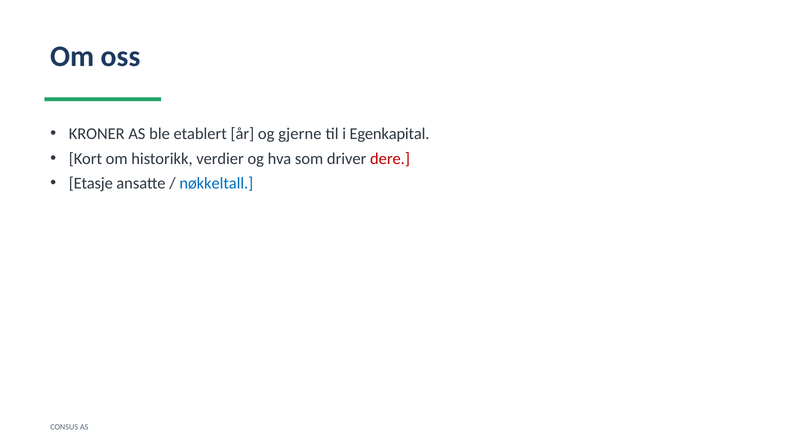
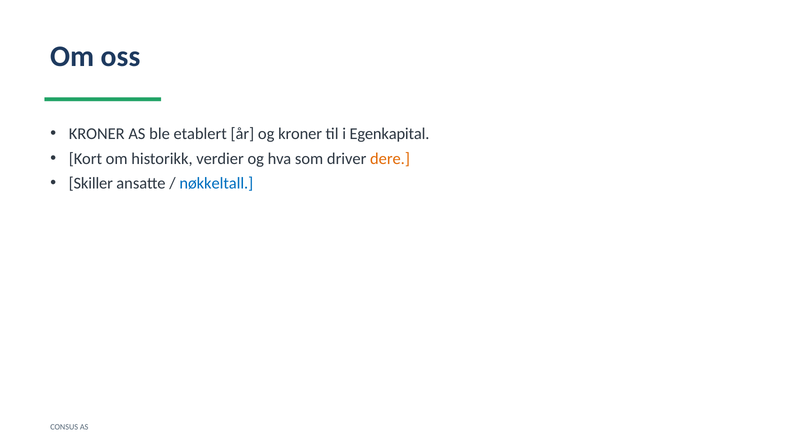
og gjerne: gjerne -> kroner
dere colour: red -> orange
Etasje: Etasje -> Skiller
